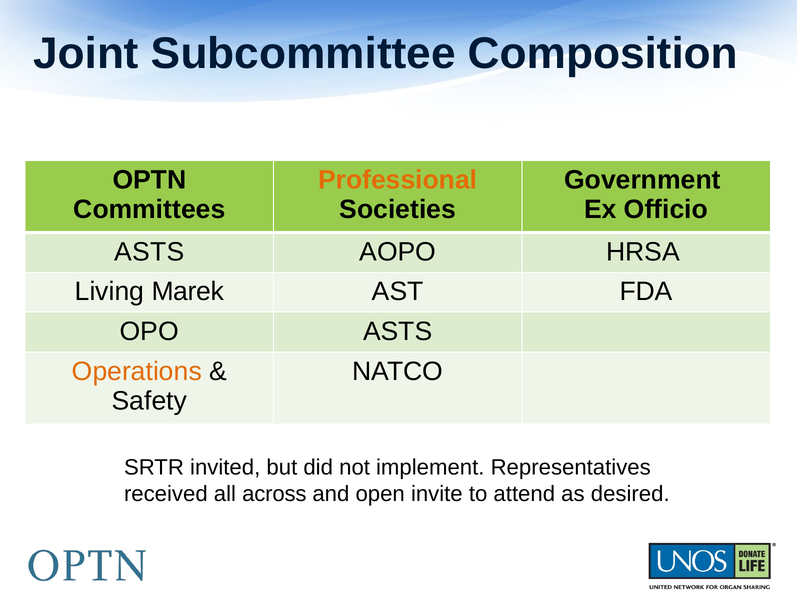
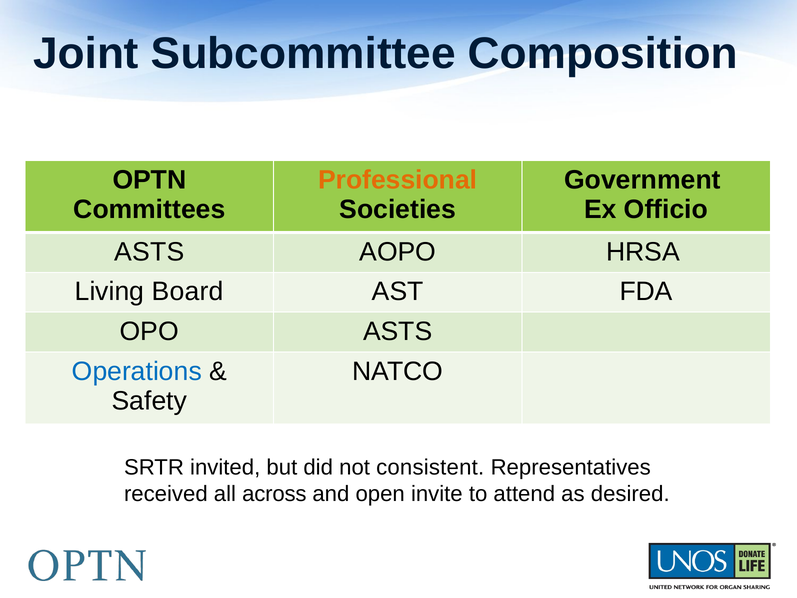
Marek: Marek -> Board
Operations colour: orange -> blue
implement: implement -> consistent
